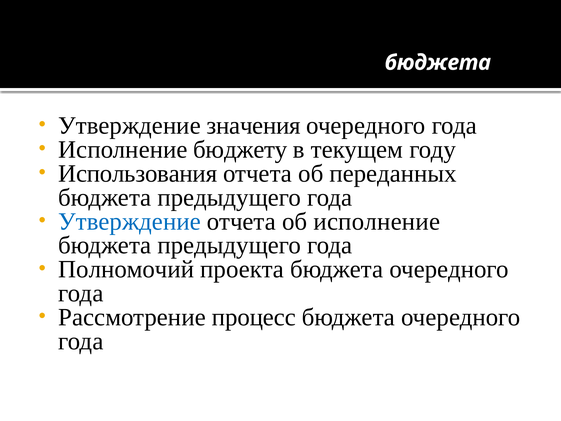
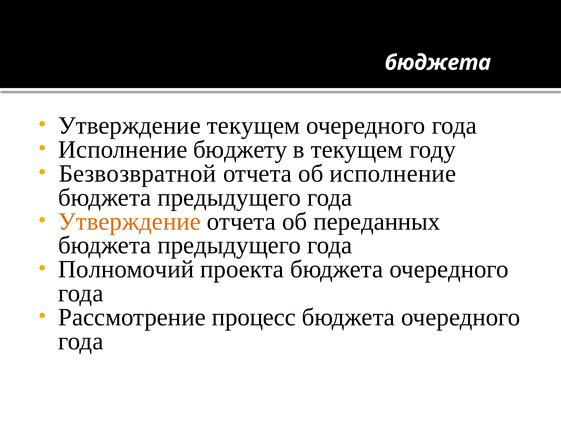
Утверждение значения: значения -> текущем
Использования: Использования -> Безвозвратной
об переданных: переданных -> исполнение
Утверждение at (130, 221) colour: blue -> orange
об исполнение: исполнение -> переданных
